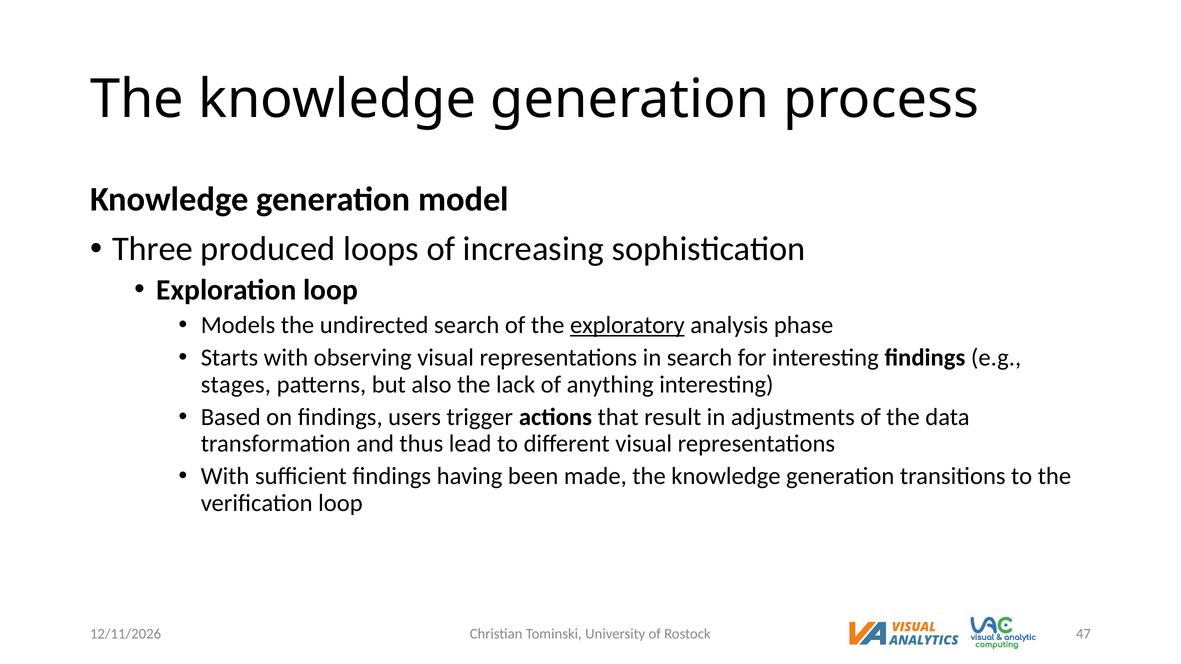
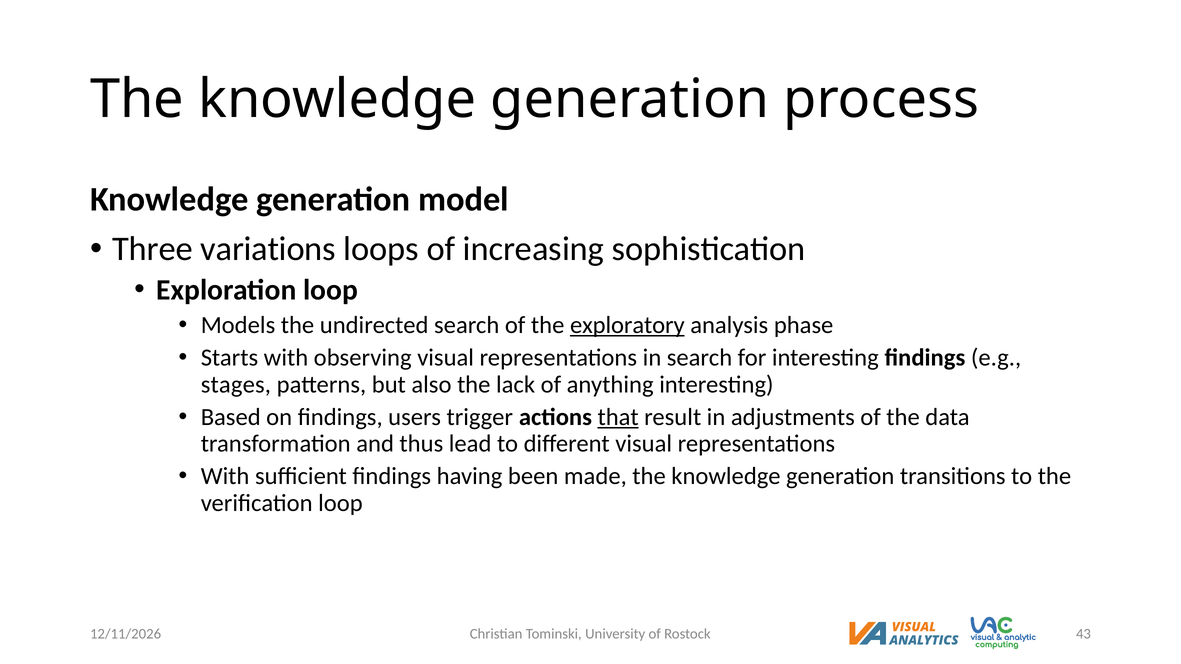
produced: produced -> variations
that underline: none -> present
47: 47 -> 43
